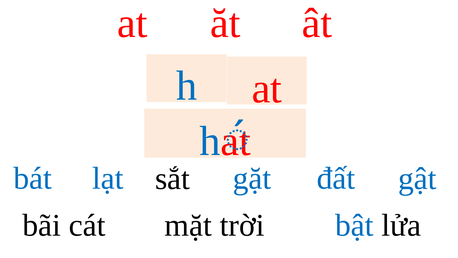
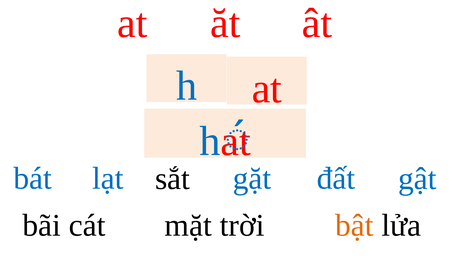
bật colour: blue -> orange
